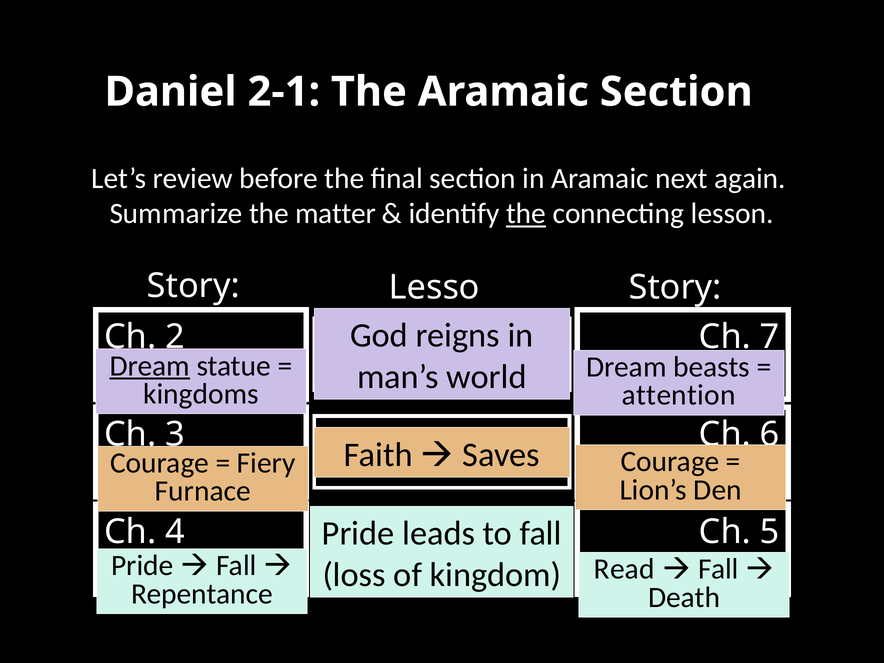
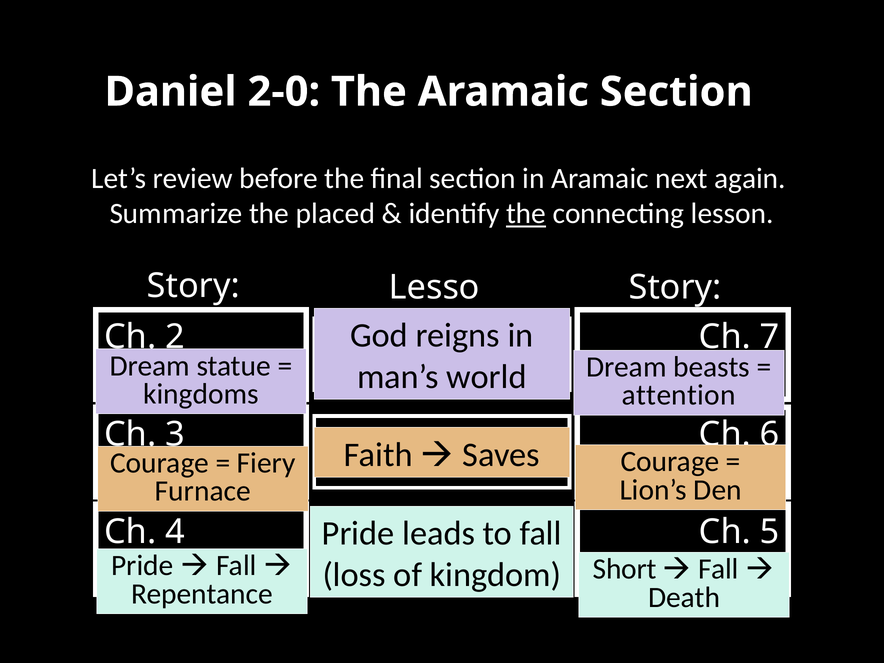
2-1: 2-1 -> 2-0
matter: matter -> placed
Dream at (150, 366) underline: present -> none
Read: Read -> Short
